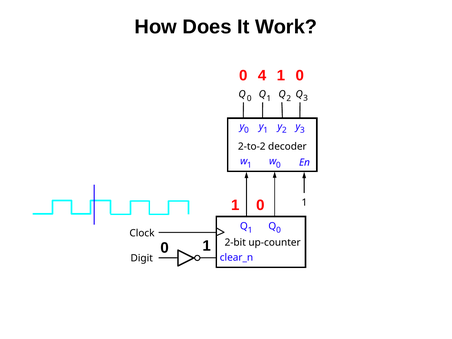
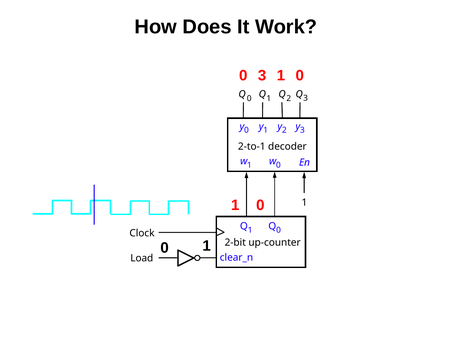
0 4: 4 -> 3
2-to-2: 2-to-2 -> 2-to-1
Digit: Digit -> Load
